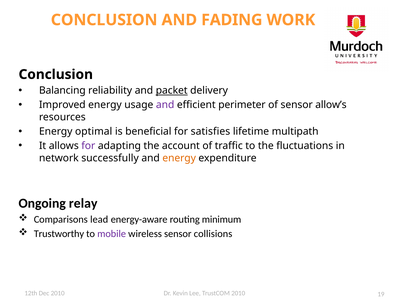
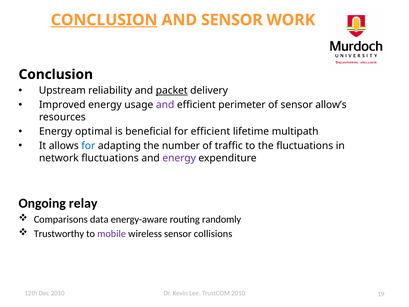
CONCLUSION at (104, 20) underline: none -> present
AND FADING: FADING -> SENSOR
Balancing: Balancing -> Upstream
for satisfies: satisfies -> efficient
for at (88, 146) colour: purple -> blue
account: account -> number
network successfully: successfully -> fluctuations
energy at (179, 158) colour: orange -> purple
lead: lead -> data
minimum: minimum -> randomly
